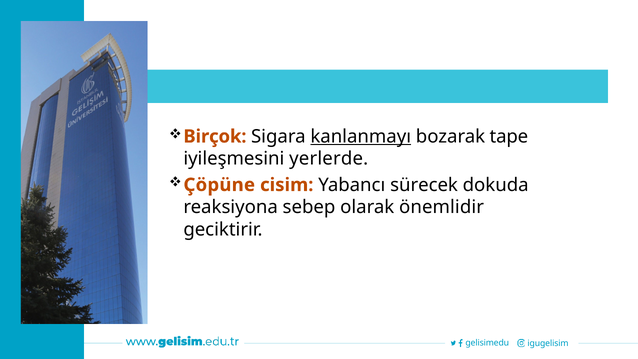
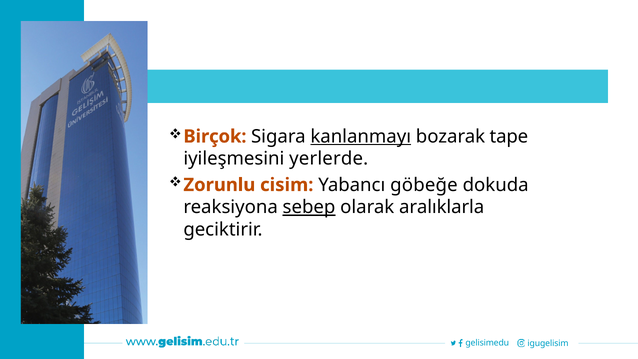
Çöpüne: Çöpüne -> Zorunlu
sürecek: sürecek -> göbeğe
sebep underline: none -> present
önemlidir: önemlidir -> aralıklarla
